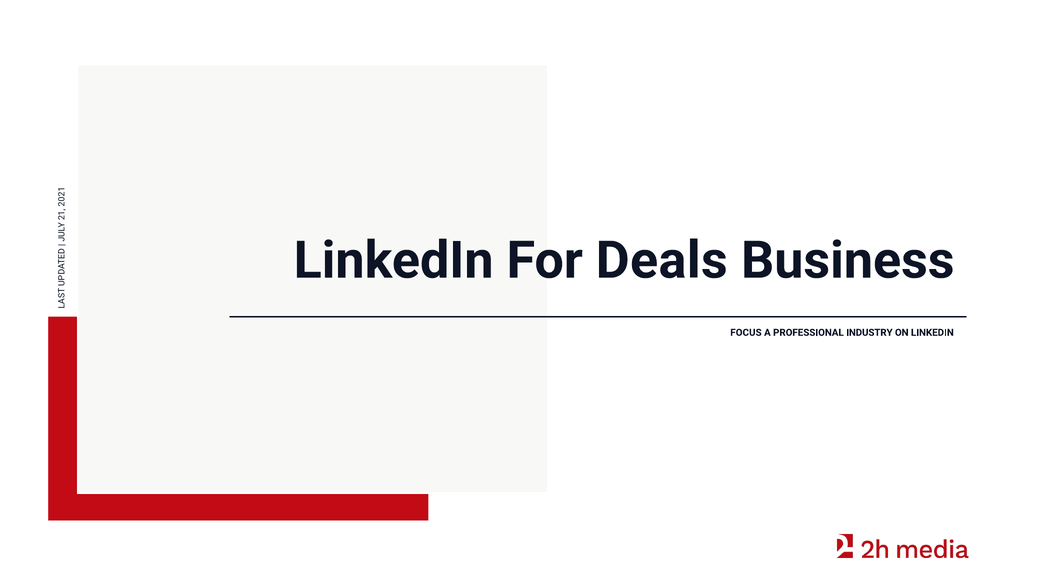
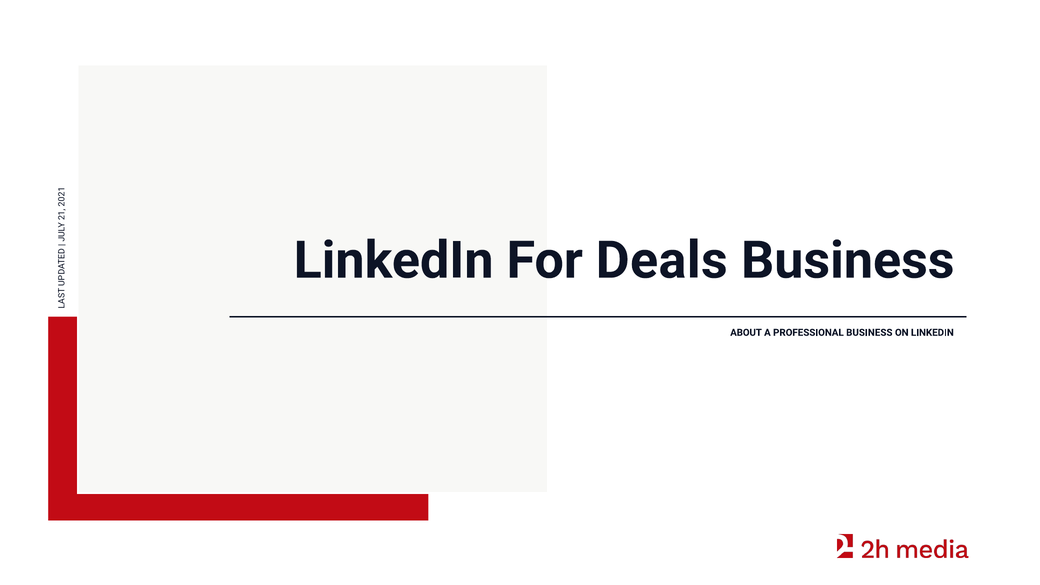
FOCUS: FOCUS -> ABOUT
PROFESSIONAL INDUSTRY: INDUSTRY -> BUSINESS
